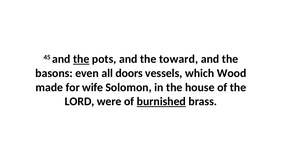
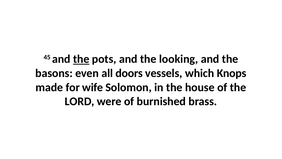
toward: toward -> looking
Wood: Wood -> Knops
burnished underline: present -> none
